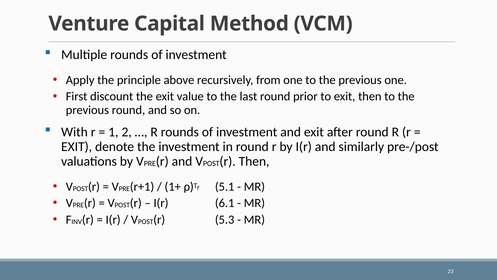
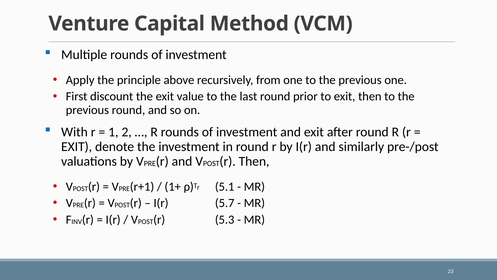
6.1: 6.1 -> 5.7
